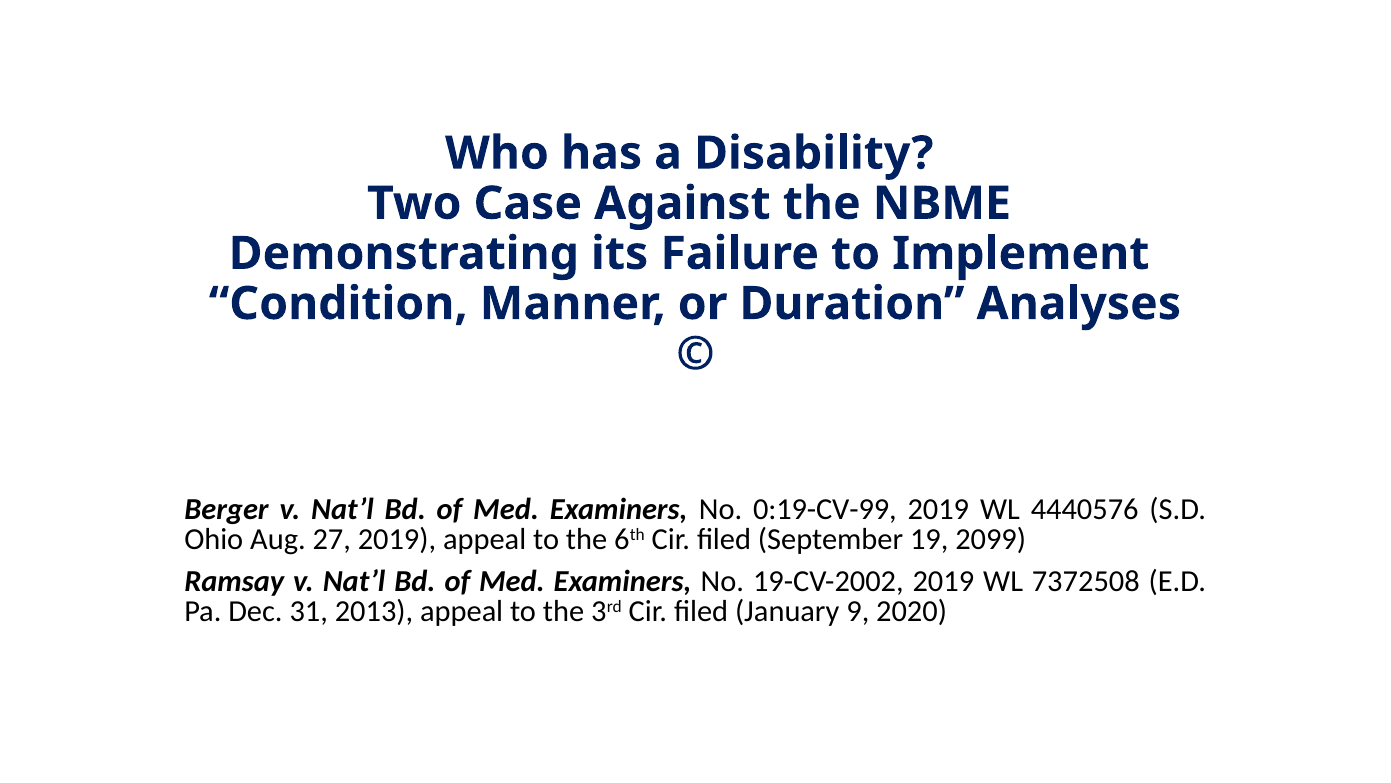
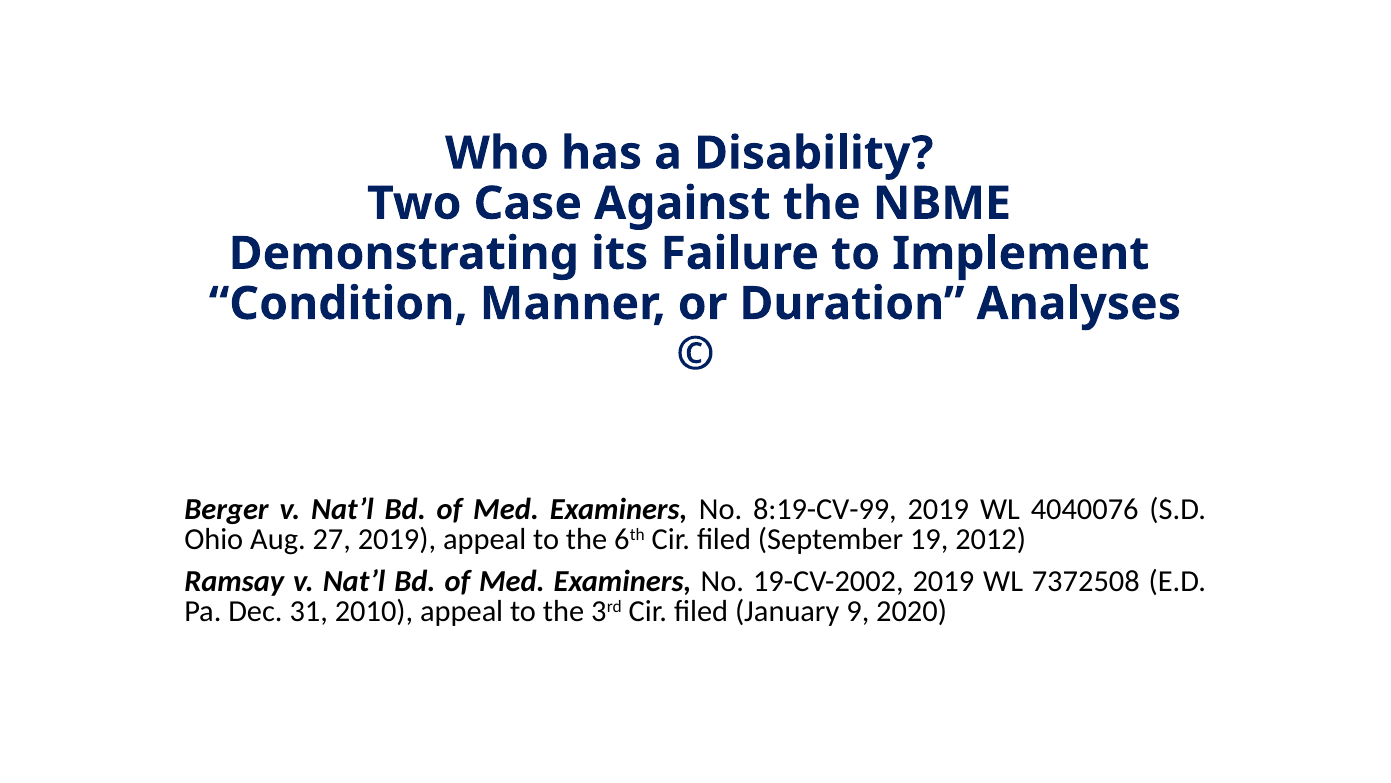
0:19-CV-99: 0:19-CV-99 -> 8:19-CV-99
4440576: 4440576 -> 4040076
2099: 2099 -> 2012
2013: 2013 -> 2010
